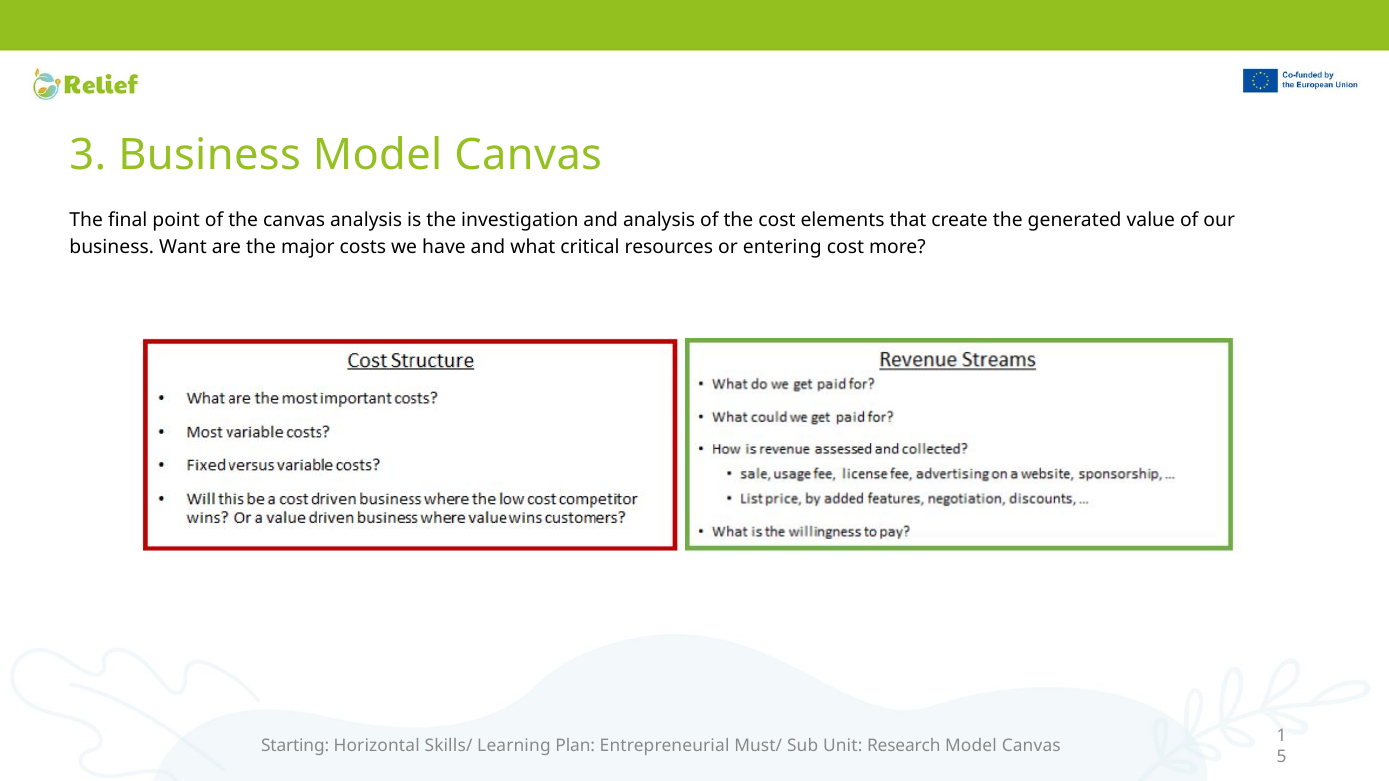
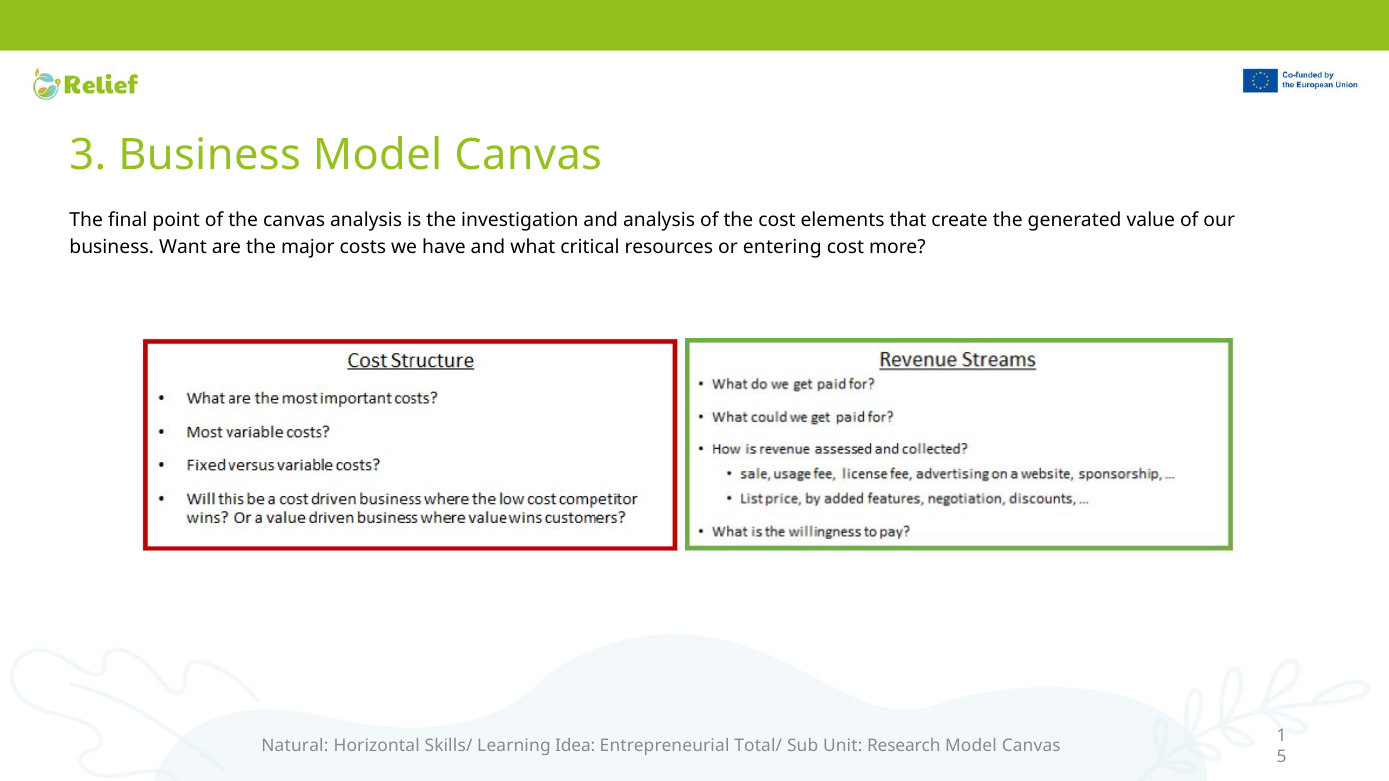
Starting: Starting -> Natural
Plan: Plan -> Idea
Must/: Must/ -> Total/
